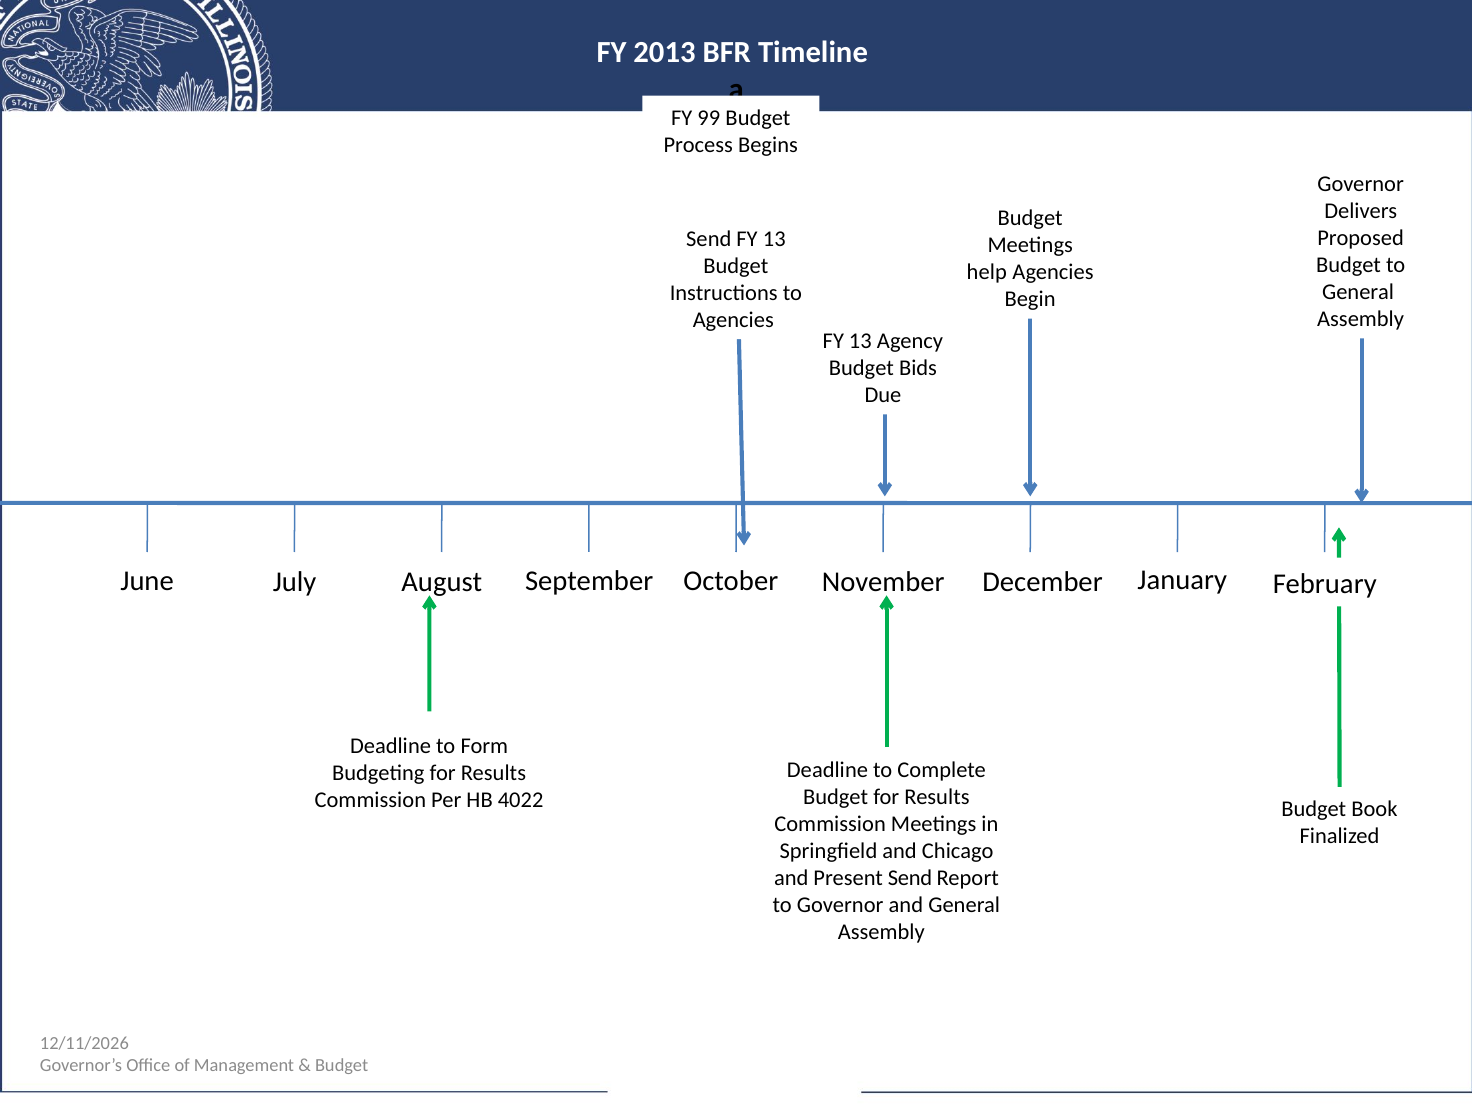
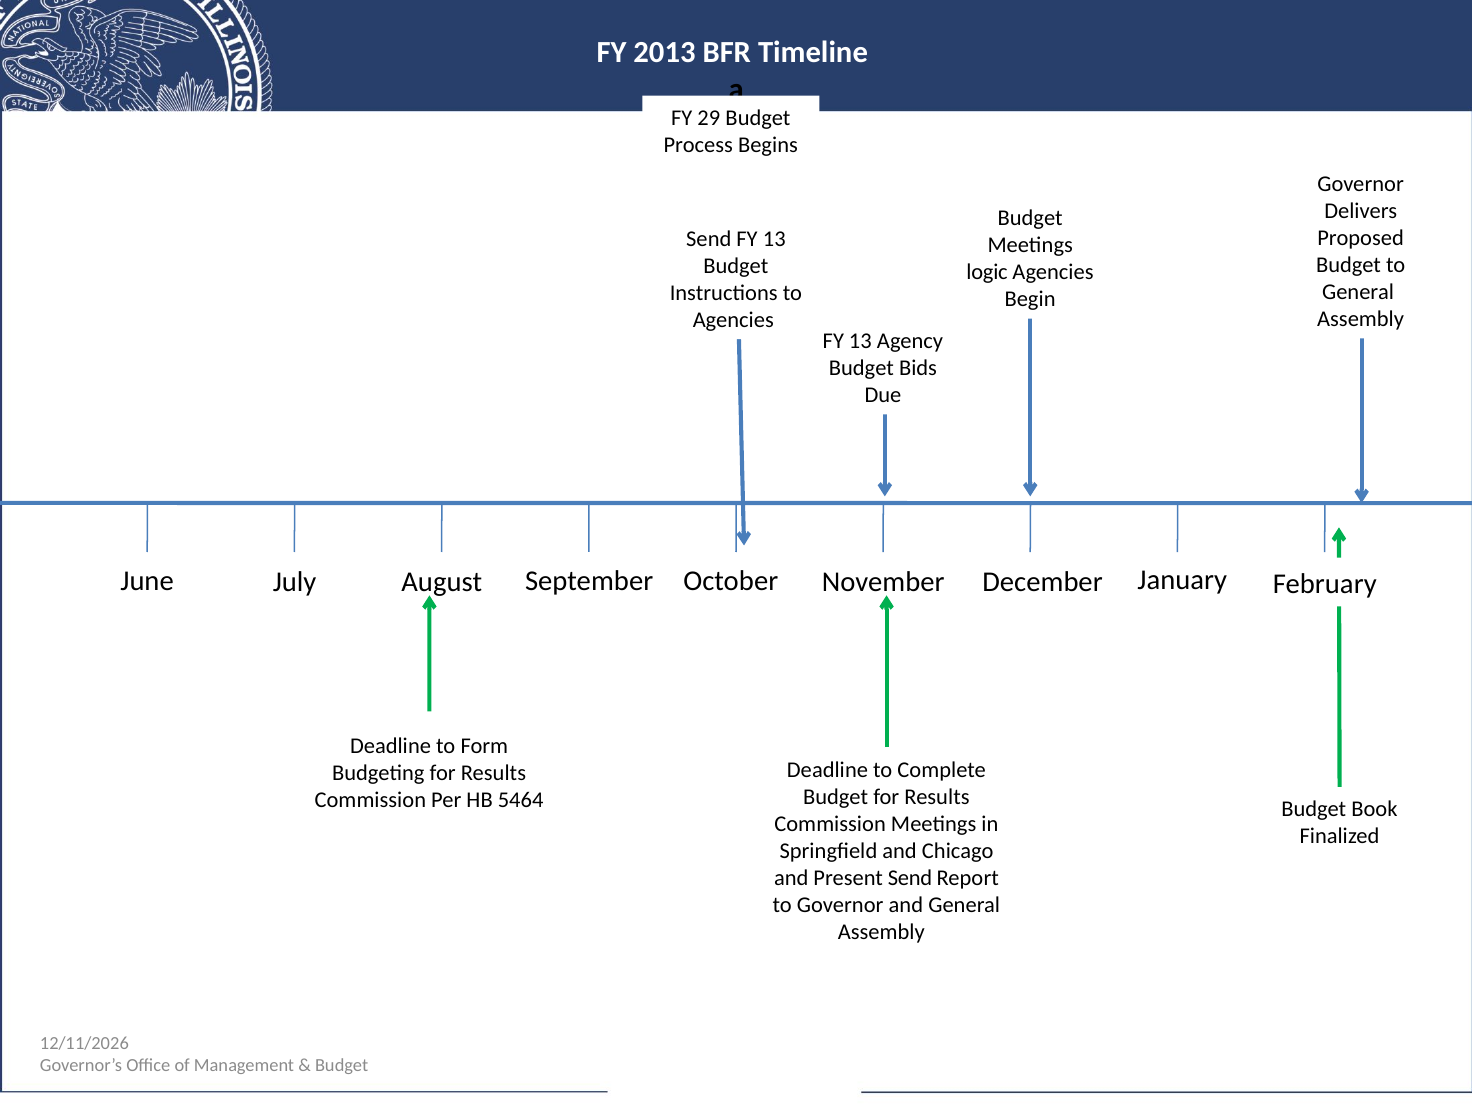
99: 99 -> 29
help: help -> logic
4022: 4022 -> 5464
